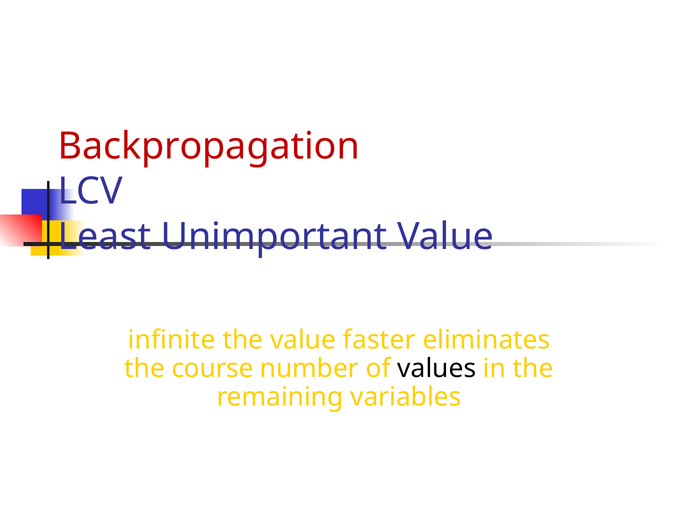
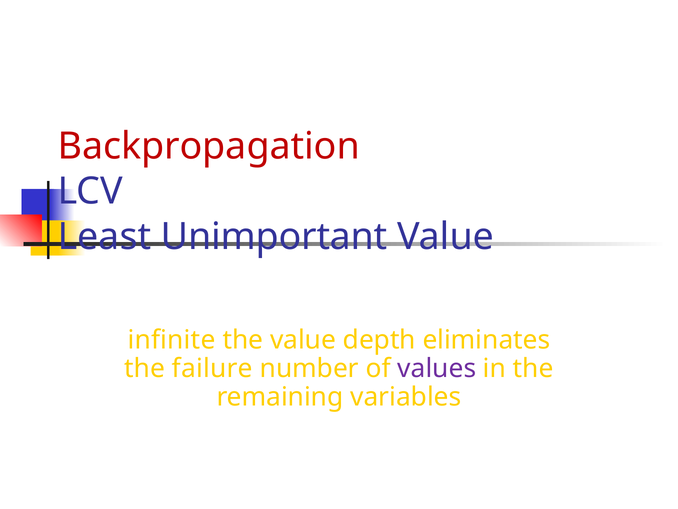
faster: faster -> depth
course: course -> failure
values colour: black -> purple
